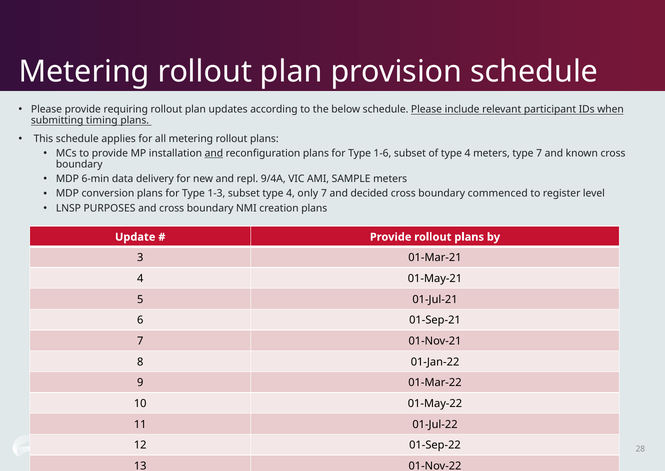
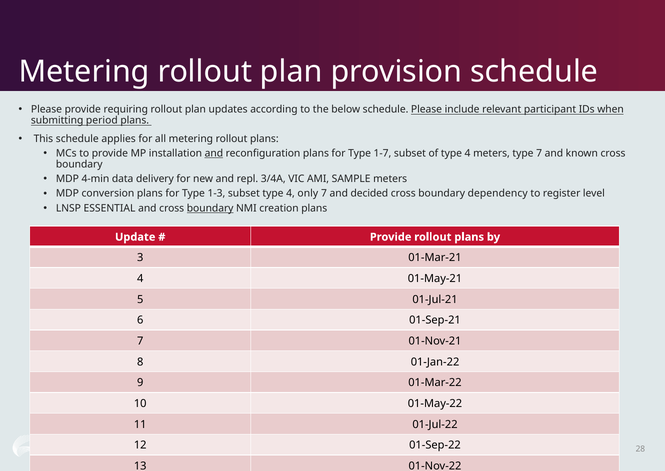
timing: timing -> period
1-6: 1-6 -> 1-7
6-min: 6-min -> 4-min
9/4A: 9/4A -> 3/4A
commenced: commenced -> dependency
PURPOSES: PURPOSES -> ESSENTIAL
boundary at (210, 208) underline: none -> present
